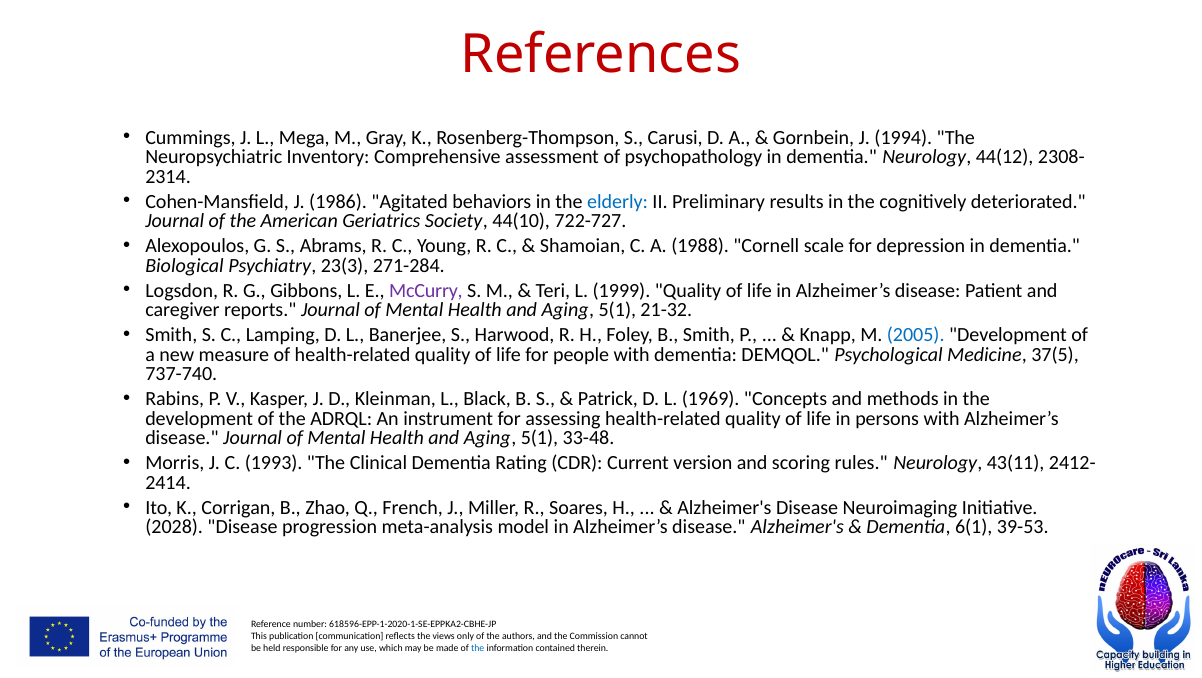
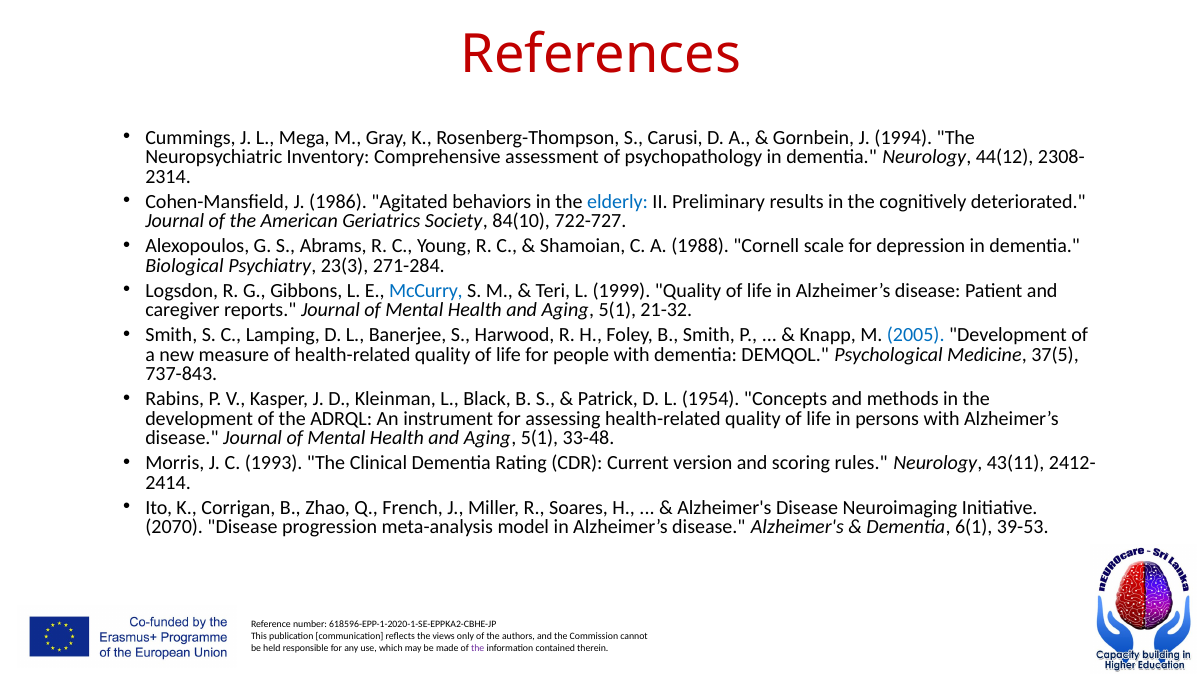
44(10: 44(10 -> 84(10
McCurry colour: purple -> blue
737-740: 737-740 -> 737-843
1969: 1969 -> 1954
2028: 2028 -> 2070
the at (478, 648) colour: blue -> purple
